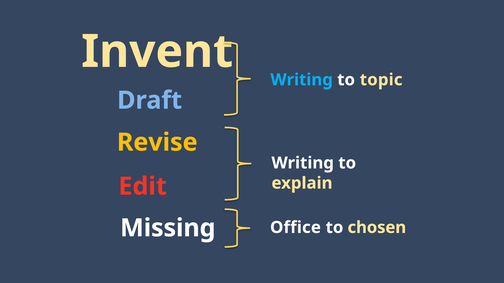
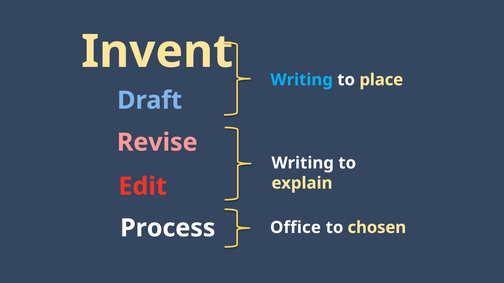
topic: topic -> place
Revise colour: yellow -> pink
Missing: Missing -> Process
